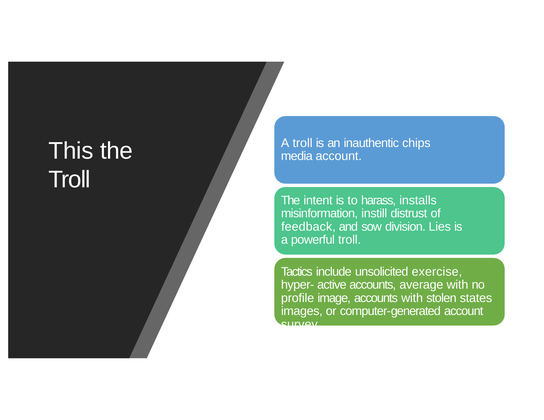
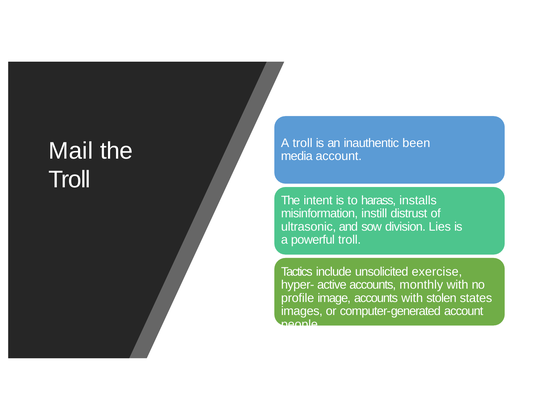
chips: chips -> been
This: This -> Mail
feedback: feedback -> ultrasonic
average: average -> monthly
survey: survey -> people
